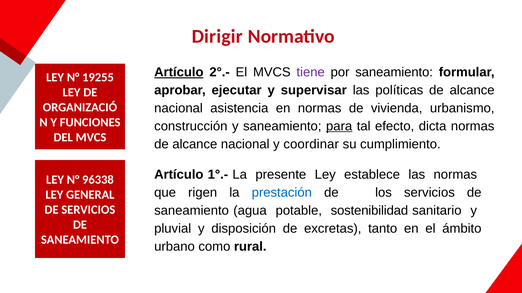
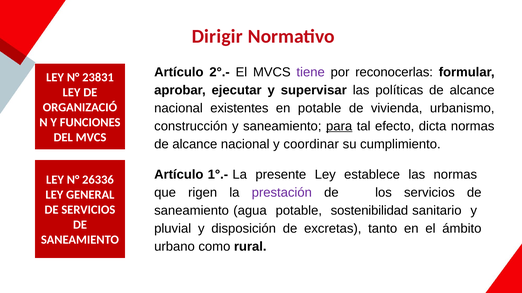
Artículo at (179, 72) underline: present -> none
por saneamiento: saneamiento -> reconocerlas
19255: 19255 -> 23831
asistencia: asistencia -> existentes
en normas: normas -> potable
96338: 96338 -> 26336
prestación colour: blue -> purple
